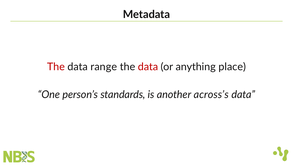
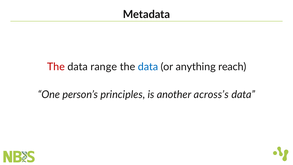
data at (148, 67) colour: red -> blue
place: place -> reach
standards: standards -> principles
